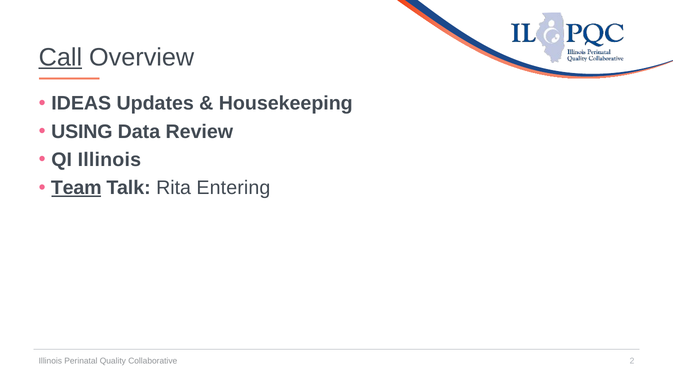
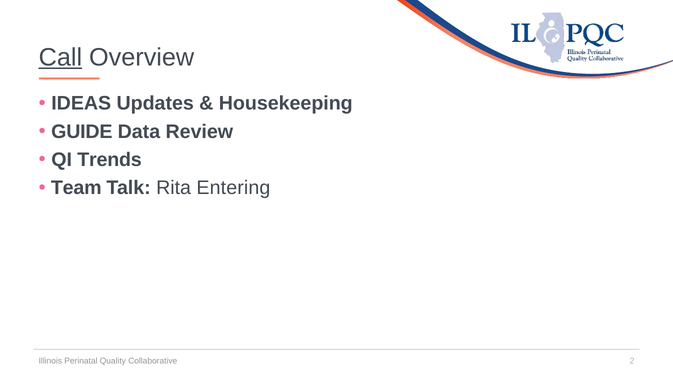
USING: USING -> GUIDE
QI Illinois: Illinois -> Trends
Team underline: present -> none
